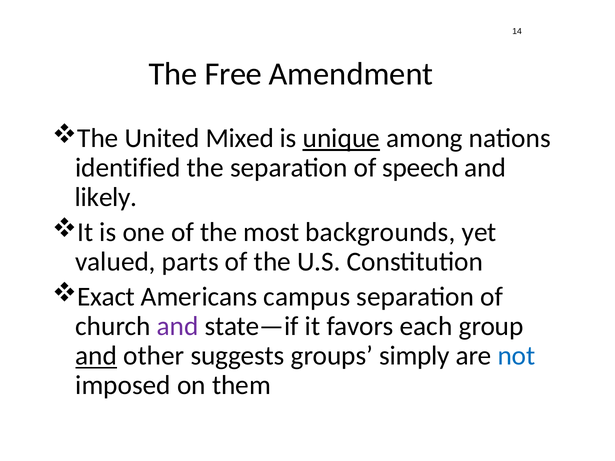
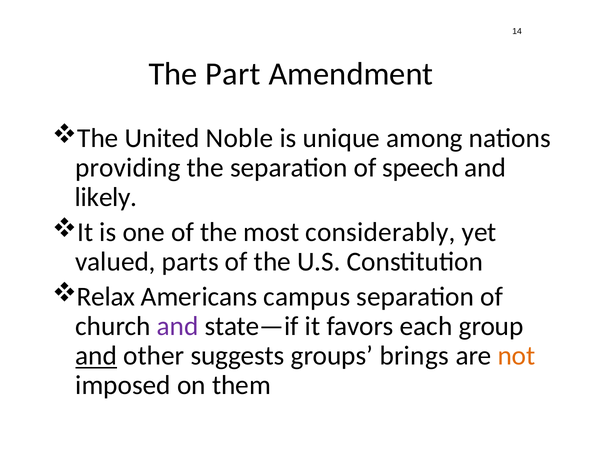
Free: Free -> Part
Mixed: Mixed -> Noble
unique underline: present -> none
identified: identified -> providing
backgrounds: backgrounds -> considerably
Exact: Exact -> Relax
simply: simply -> brings
not colour: blue -> orange
